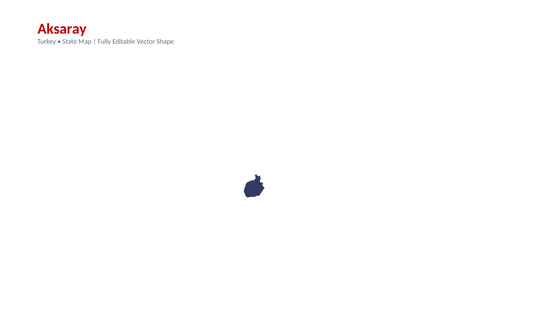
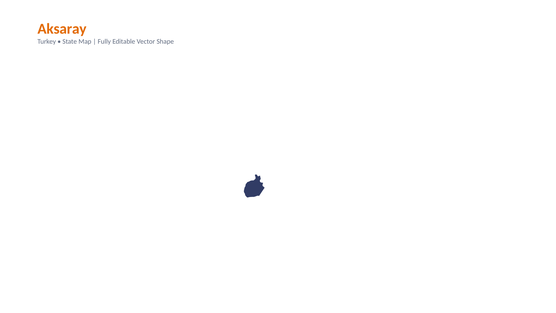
Aksaray colour: red -> orange
